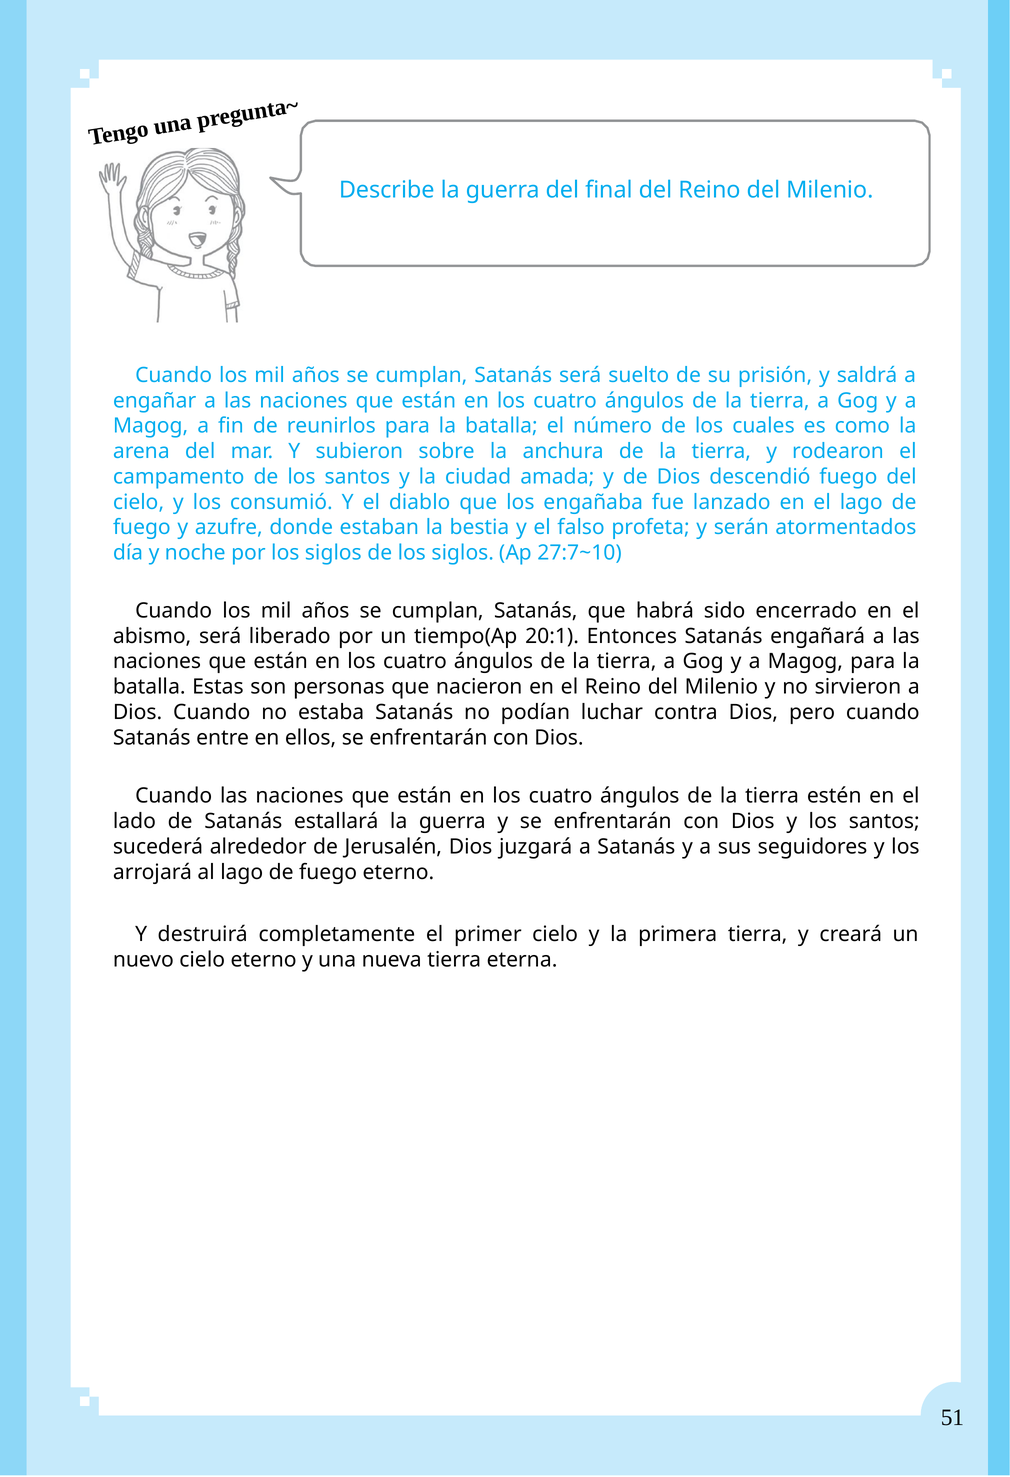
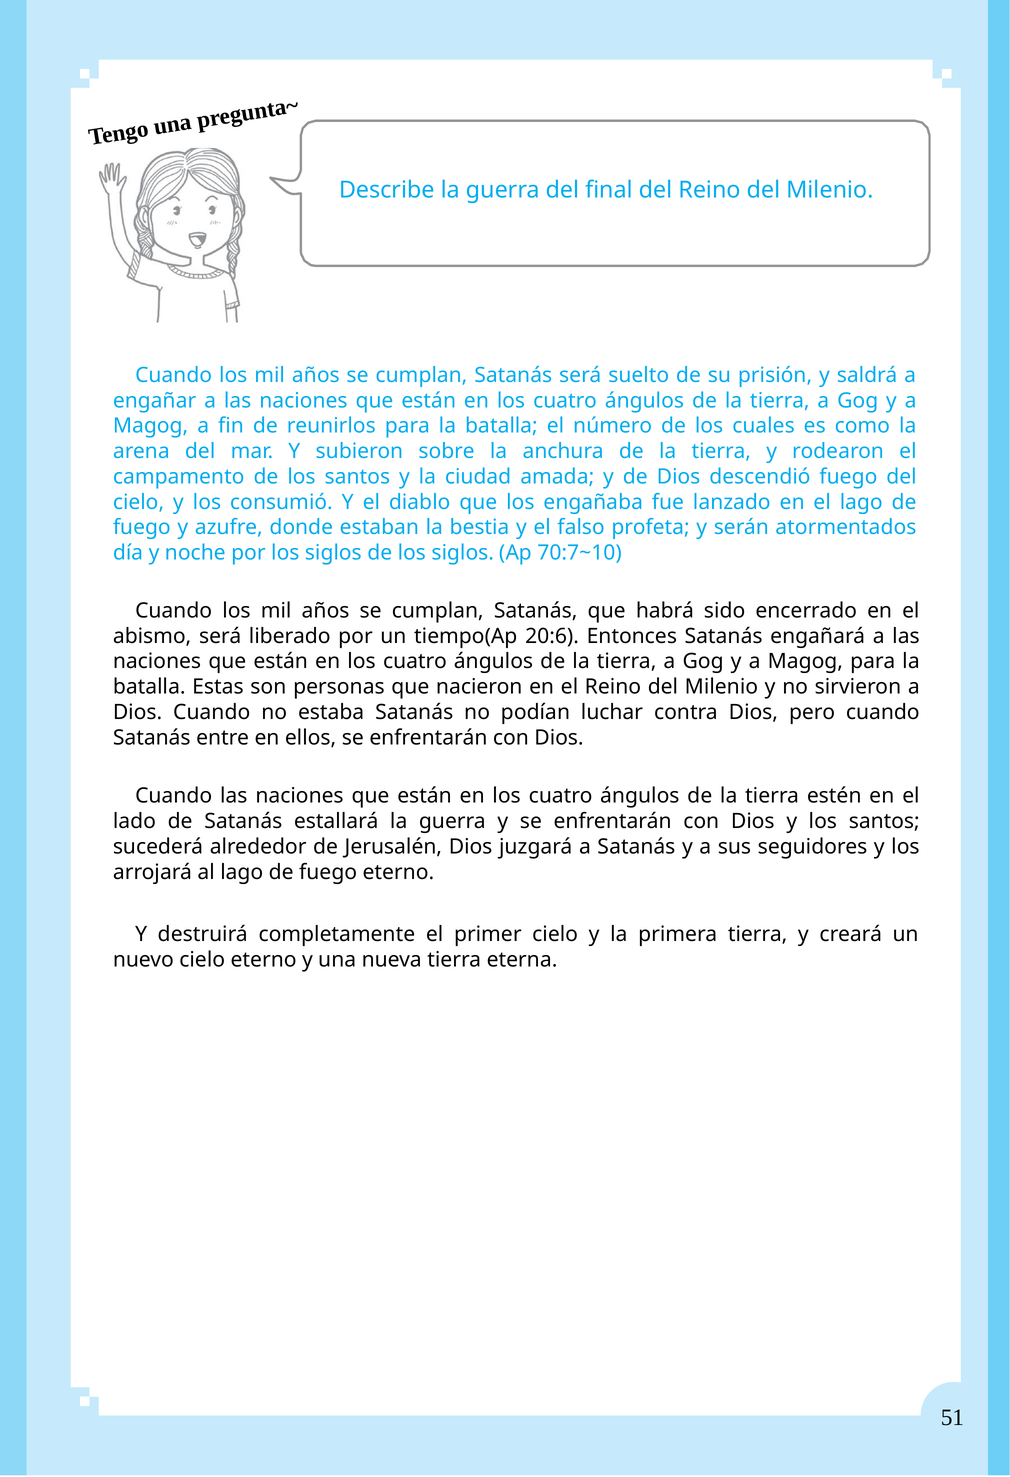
27:7~10: 27:7~10 -> 70:7~10
20:1: 20:1 -> 20:6
